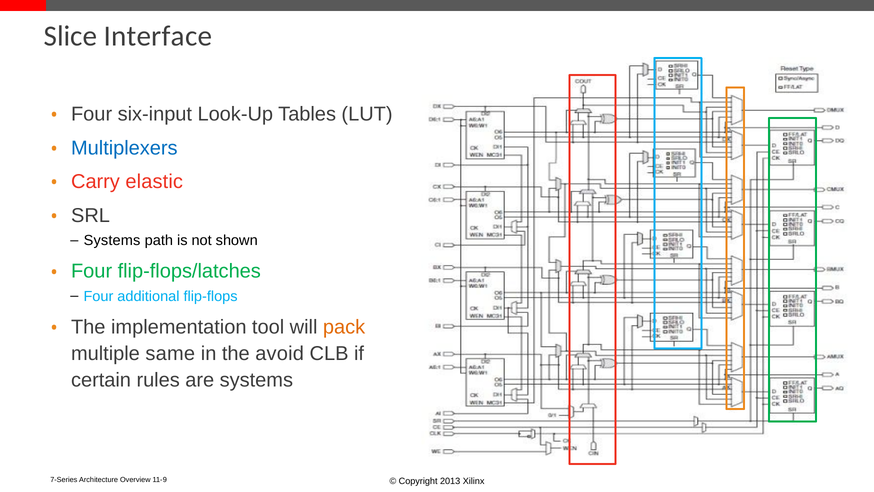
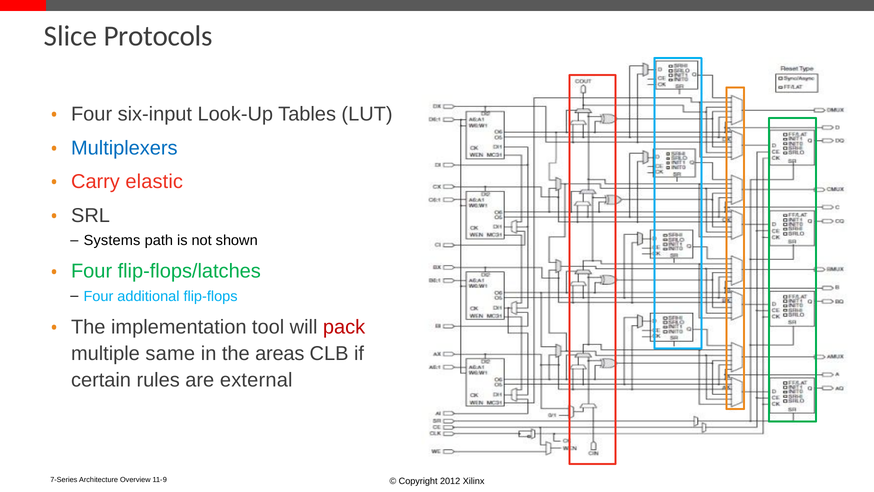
Interface: Interface -> Protocols
pack colour: orange -> red
avoid: avoid -> areas
are systems: systems -> external
2013: 2013 -> 2012
